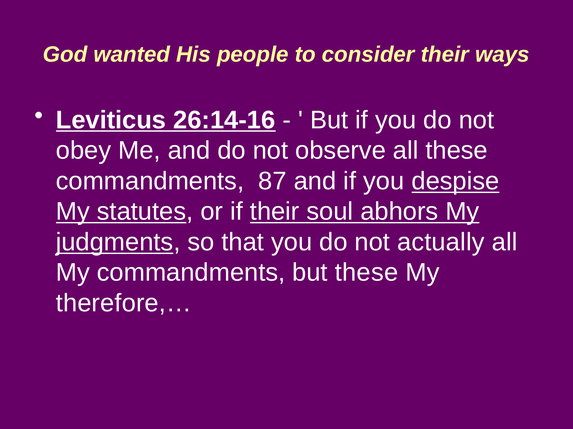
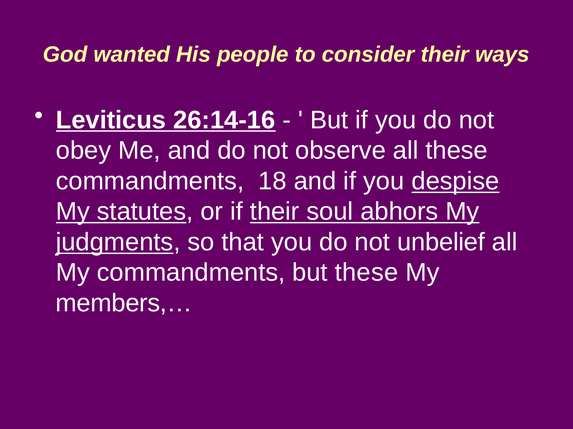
87: 87 -> 18
actually: actually -> unbelief
therefore,…: therefore,… -> members,…
